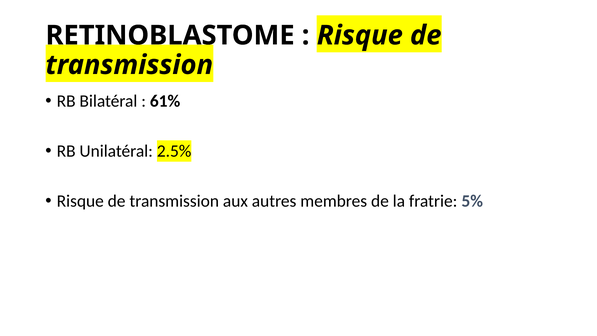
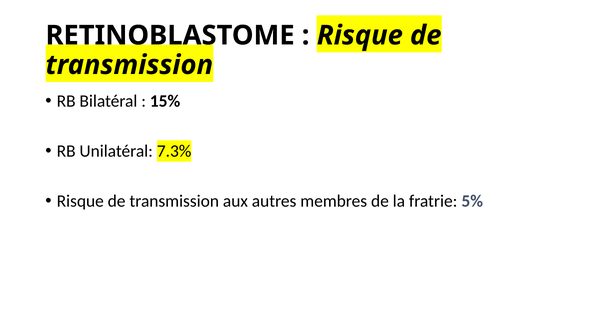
61%: 61% -> 15%
2.5%: 2.5% -> 7.3%
